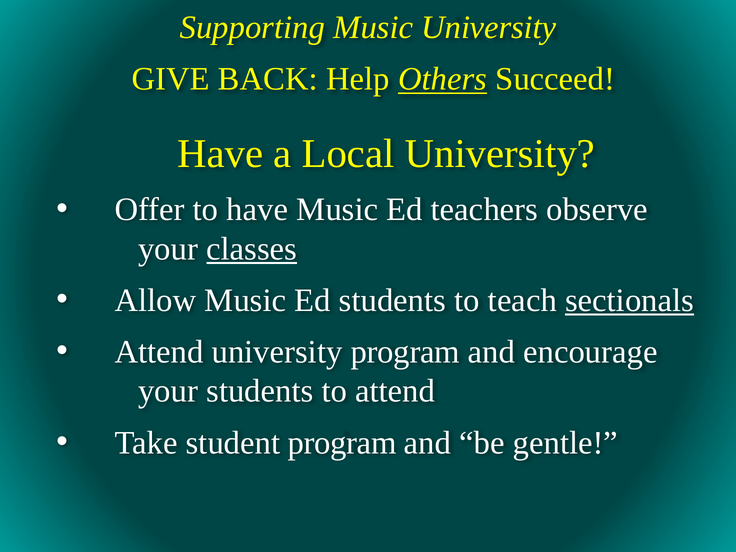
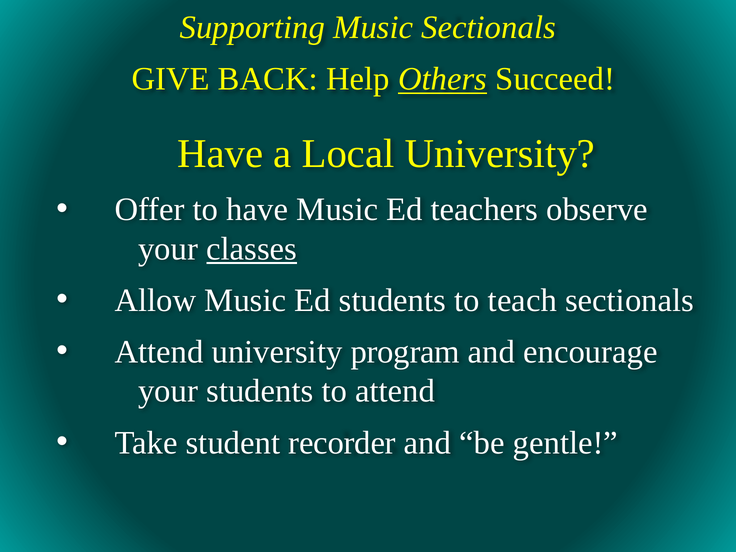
Music University: University -> Sectionals
sectionals at (630, 300) underline: present -> none
student program: program -> recorder
